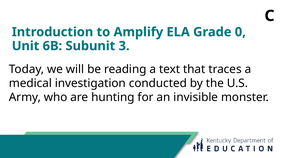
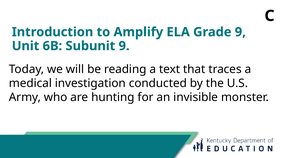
Grade 0: 0 -> 9
Subunit 3: 3 -> 9
